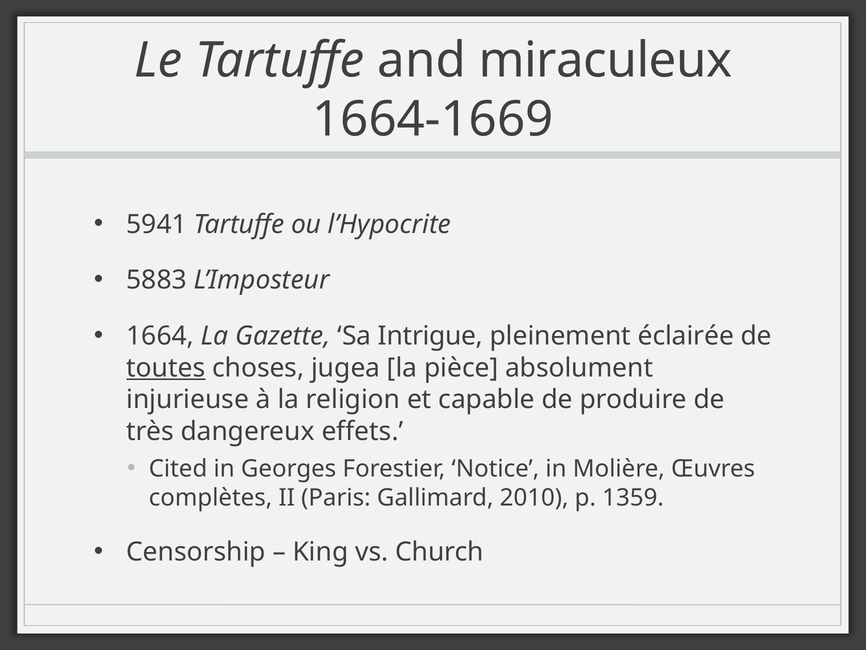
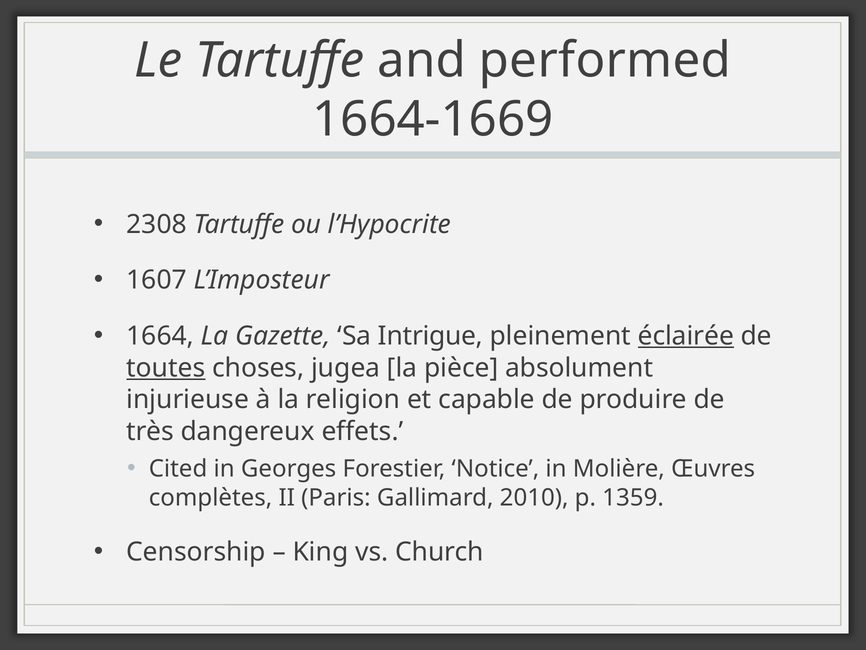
miraculeux: miraculeux -> performed
5941: 5941 -> 2308
5883: 5883 -> 1607
éclairée underline: none -> present
